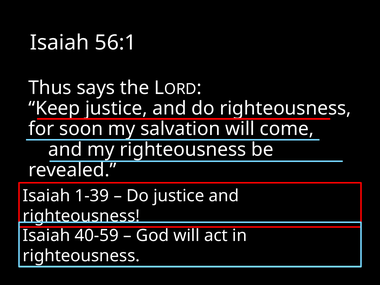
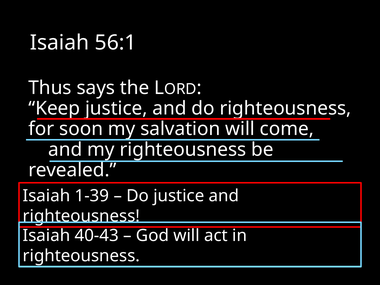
40-59: 40-59 -> 40-43
